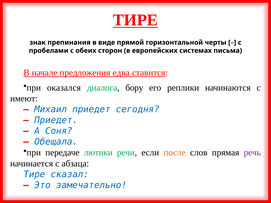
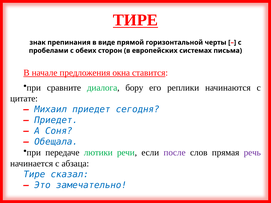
едва: едва -> окна
оказался: оказался -> сравните
имеют: имеют -> цитате
после colour: orange -> purple
